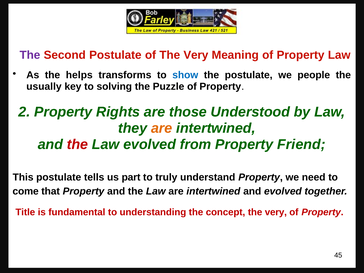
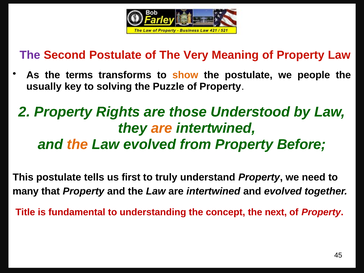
helps: helps -> terms
show colour: blue -> orange
the at (77, 144) colour: red -> orange
Friend: Friend -> Before
part: part -> first
come: come -> many
concept the very: very -> next
